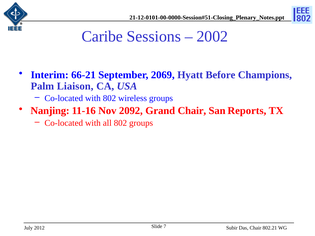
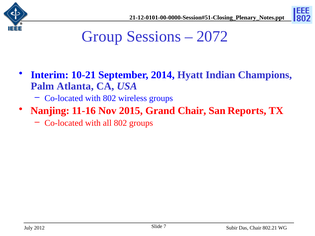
Caribe: Caribe -> Group
2002: 2002 -> 2072
66-21: 66-21 -> 10-21
2069: 2069 -> 2014
Before: Before -> Indian
Liaison: Liaison -> Atlanta
2092: 2092 -> 2015
